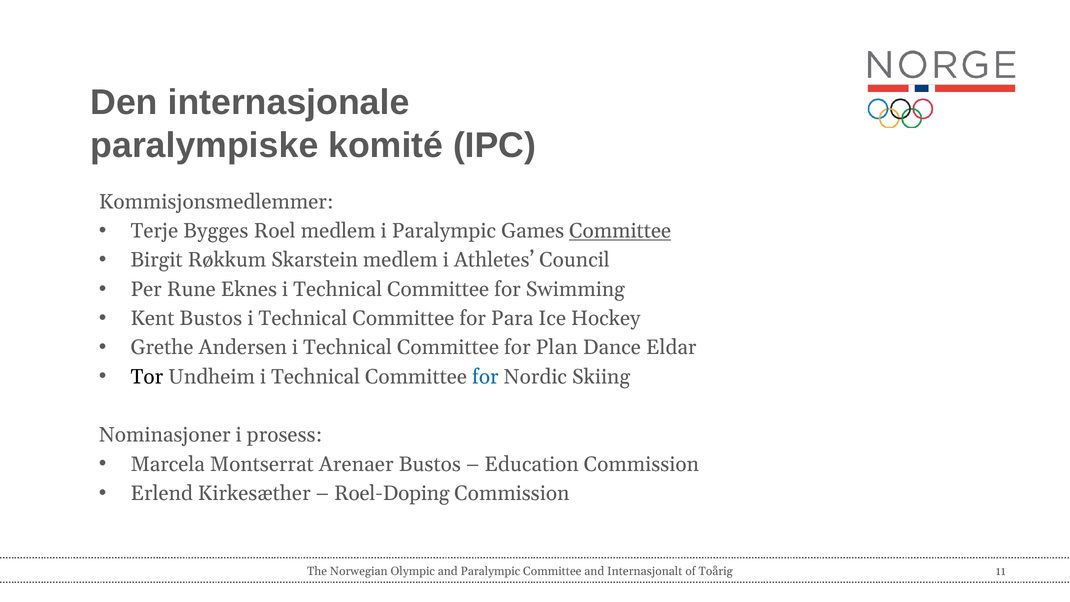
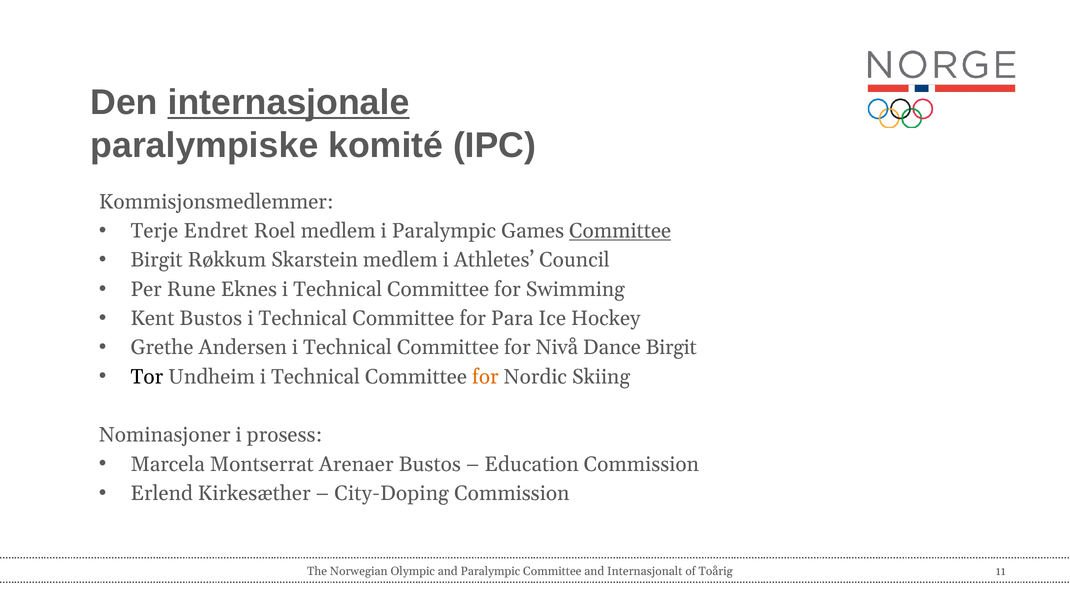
internasjonale underline: none -> present
Bygges: Bygges -> Endret
Plan: Plan -> Nivå
Dance Eldar: Eldar -> Birgit
for at (485, 377) colour: blue -> orange
Roel-Doping: Roel-Doping -> City-Doping
